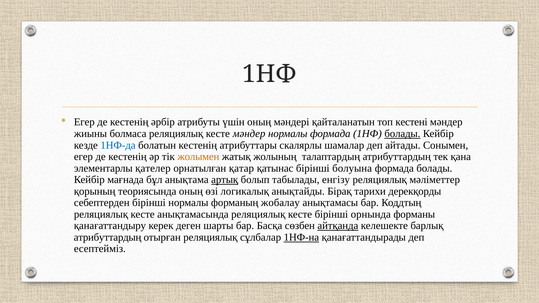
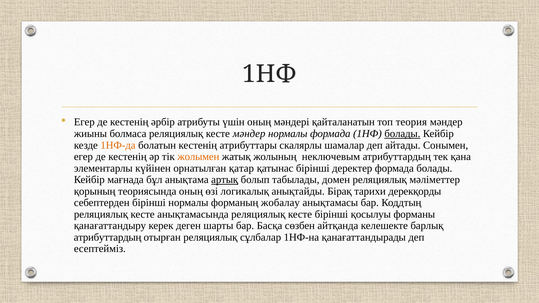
кестені: кестені -> теория
1НФ-да colour: blue -> orange
талаптардың: талаптардың -> неключевым
қателер: қателер -> күйінен
болуына: болуына -> деректер
енгізу: енгізу -> домен
орнында: орнында -> қосылуы
айтқанда underline: present -> none
1НФ-на underline: present -> none
